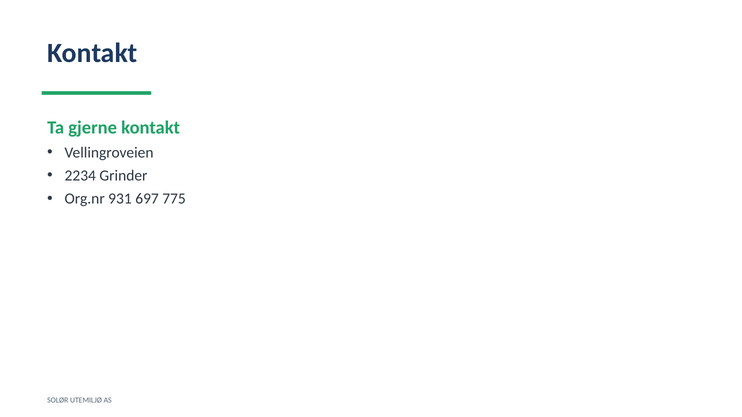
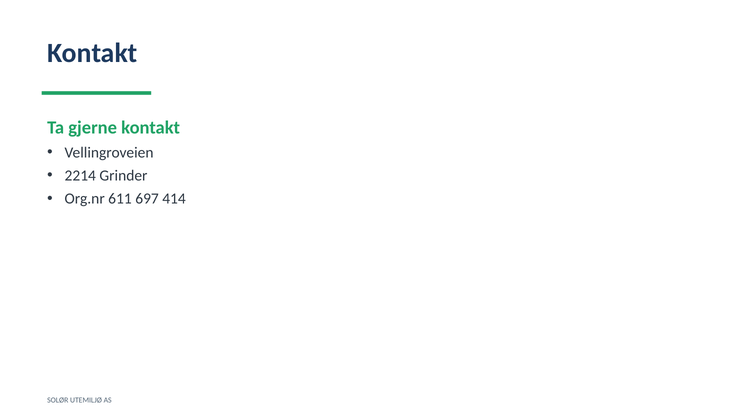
2234: 2234 -> 2214
931: 931 -> 611
775: 775 -> 414
